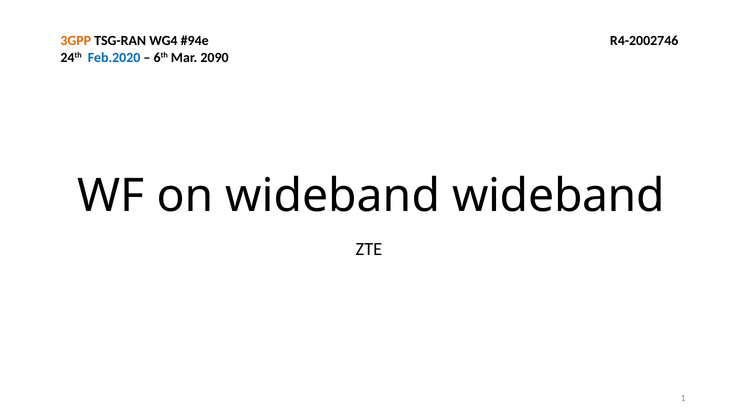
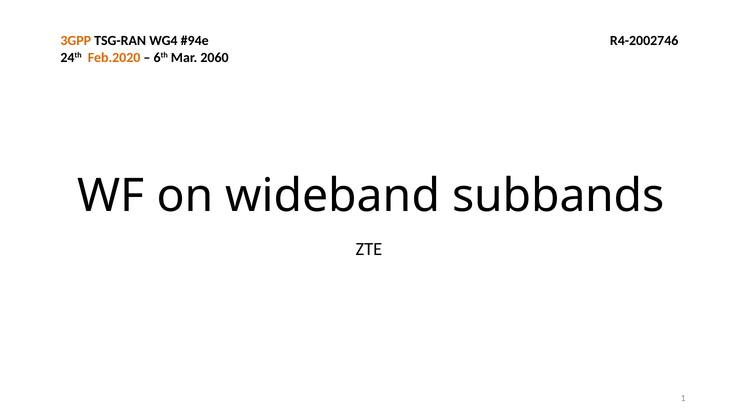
Feb.2020 colour: blue -> orange
2090: 2090 -> 2060
wideband wideband: wideband -> subbands
